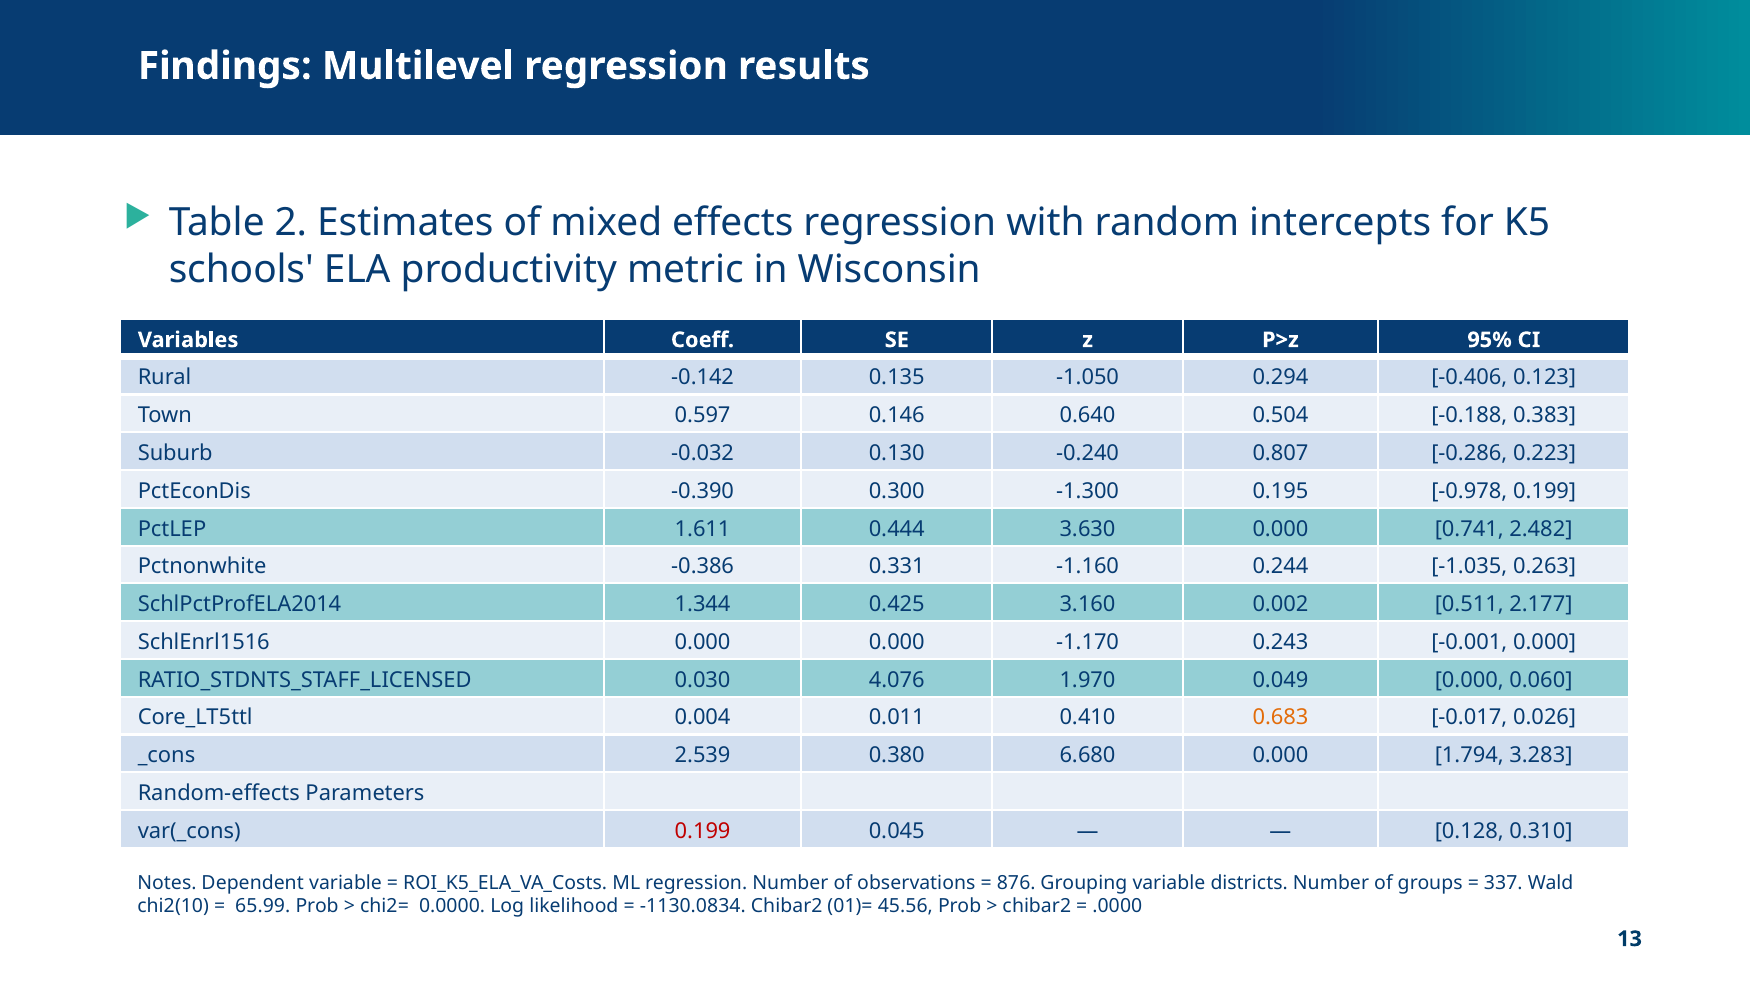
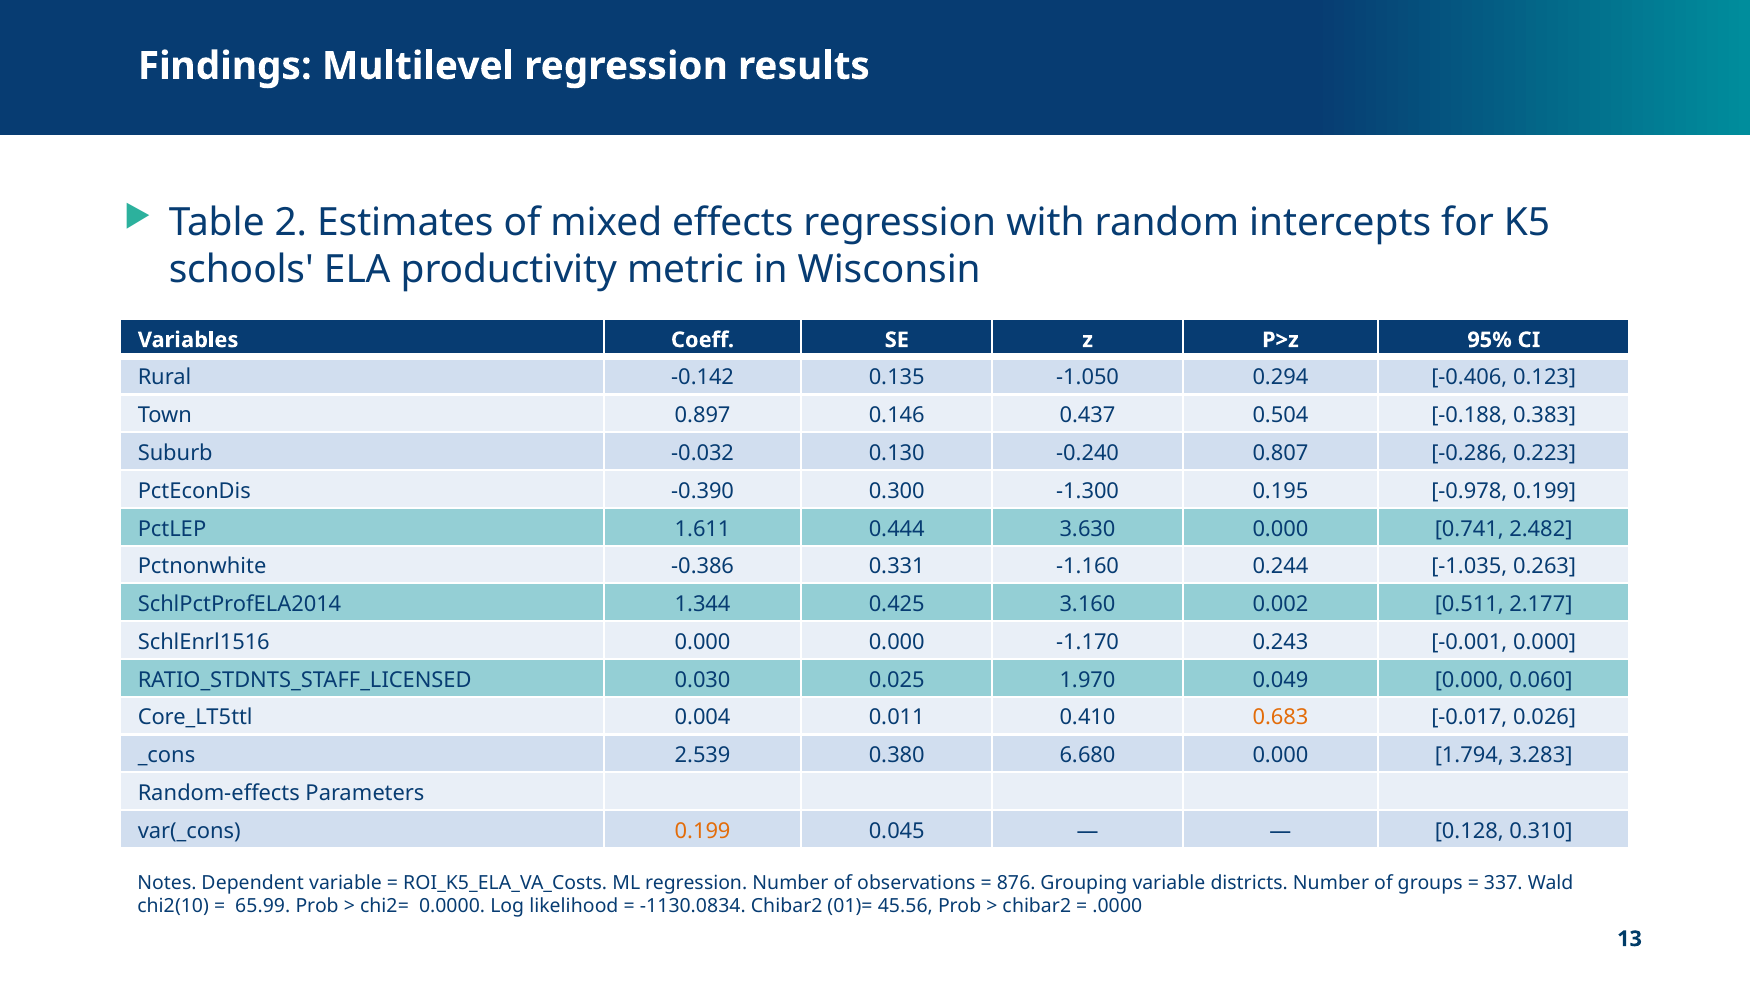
0.597: 0.597 -> 0.897
0.640: 0.640 -> 0.437
4.076: 4.076 -> 0.025
0.199 at (703, 831) colour: red -> orange
